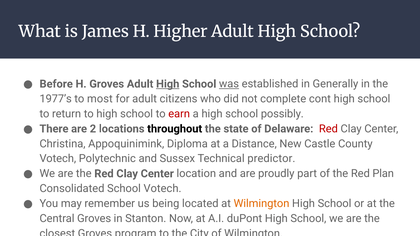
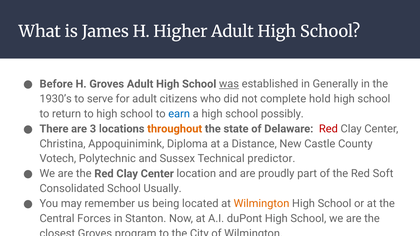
High at (168, 84) underline: present -> none
1977’s: 1977’s -> 1930’s
most: most -> serve
cont: cont -> hold
earn colour: red -> blue
2: 2 -> 3
throughout colour: black -> orange
Plan: Plan -> Soft
School Votech: Votech -> Usually
Central Groves: Groves -> Forces
